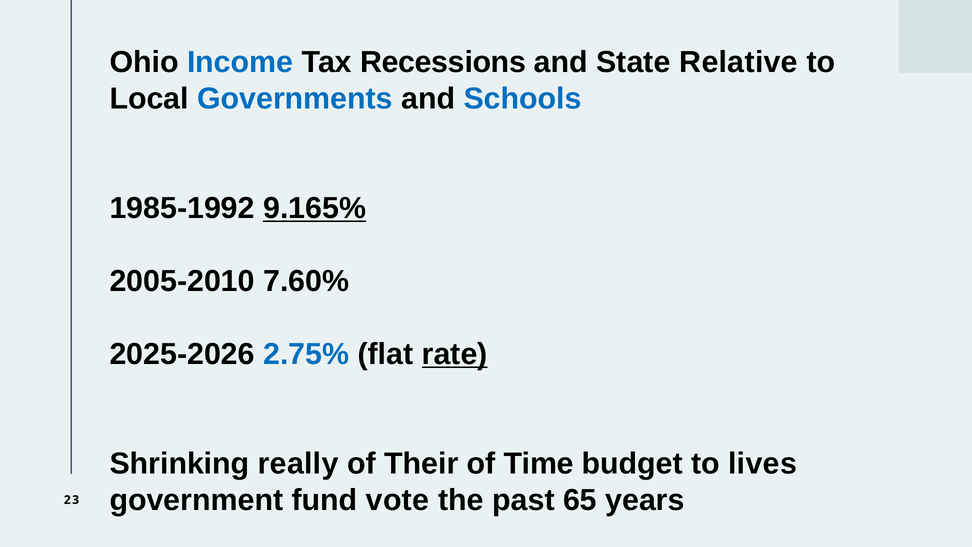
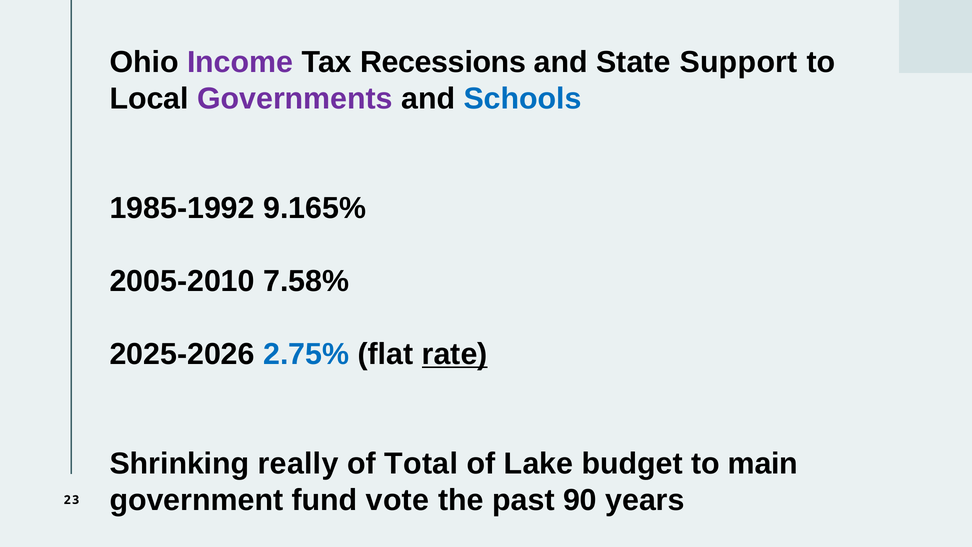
Income colour: blue -> purple
Relative: Relative -> Support
Governments colour: blue -> purple
9.165% underline: present -> none
7.60%: 7.60% -> 7.58%
Their: Their -> Total
Time: Time -> Lake
lives: lives -> main
65: 65 -> 90
